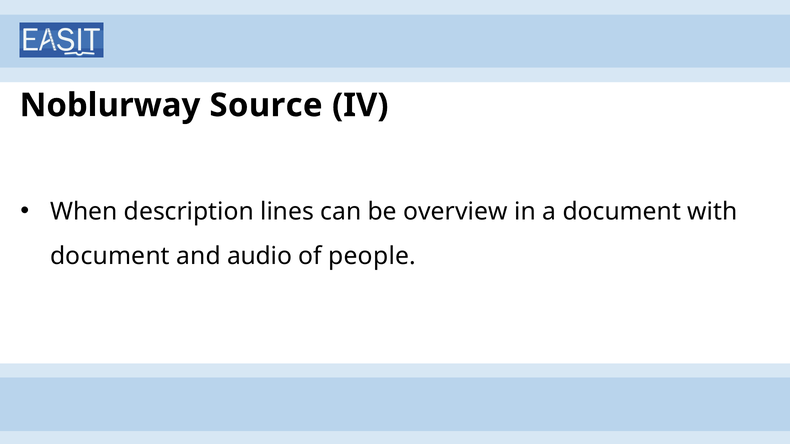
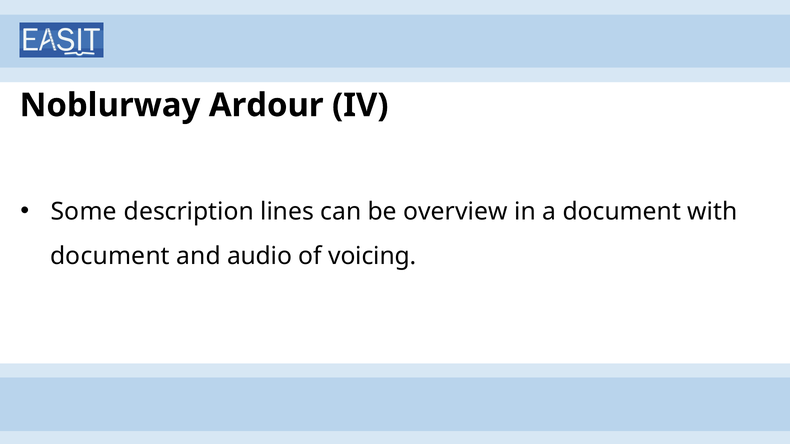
Source: Source -> Ardour
When: When -> Some
people: people -> voicing
